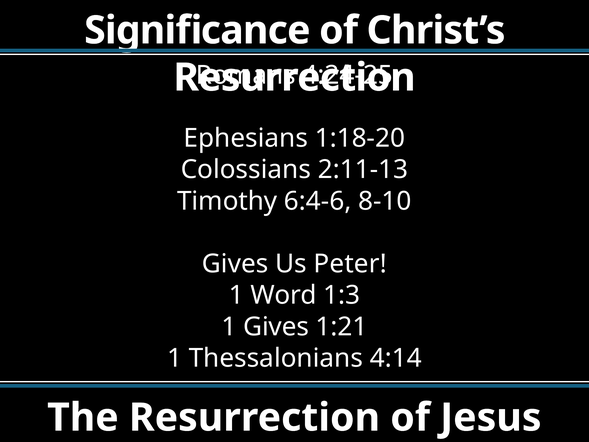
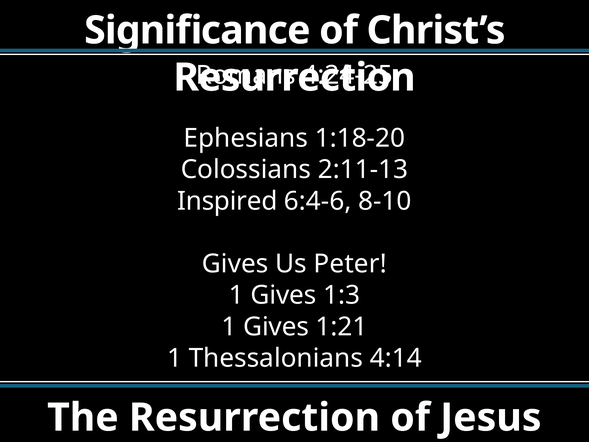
Timothy: Timothy -> Inspired
Word at (284, 295): Word -> Gives
